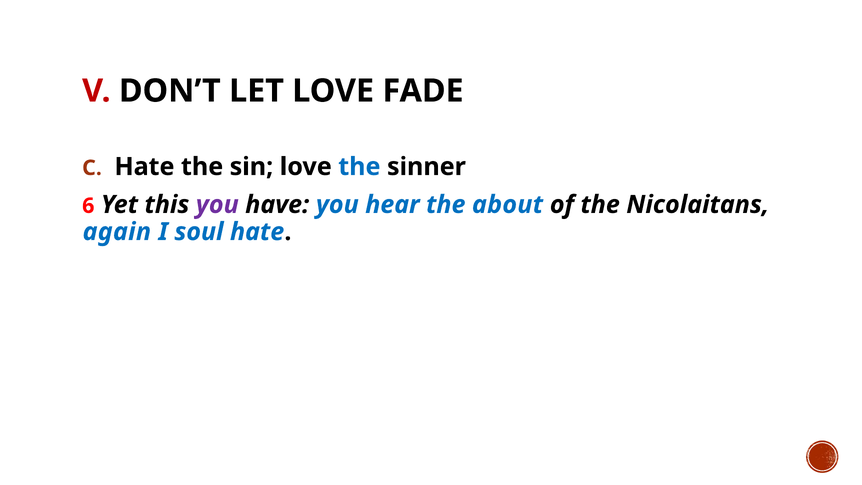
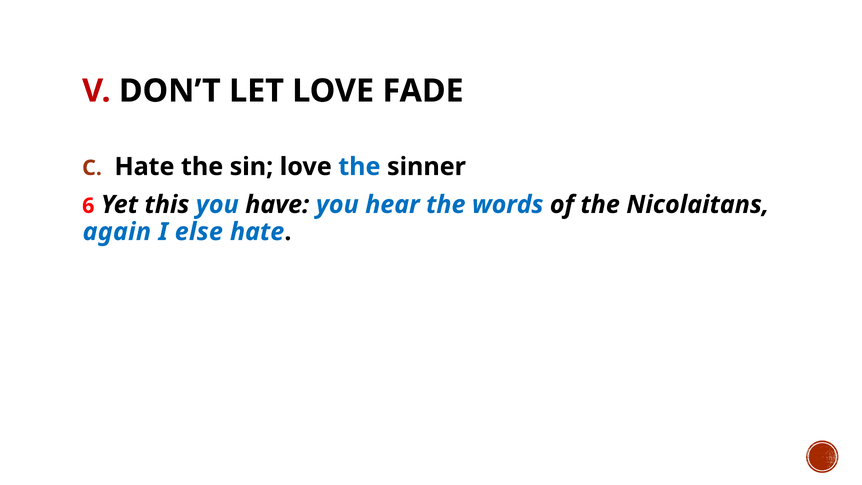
you at (217, 205) colour: purple -> blue
about: about -> words
soul: soul -> else
